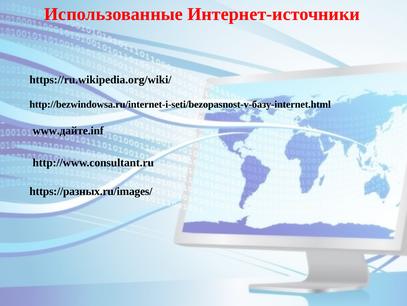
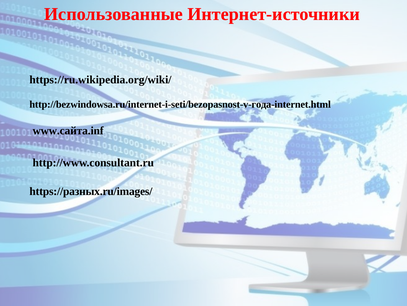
http://bezwindowsa.ru/internet-i-seti/bezopasnost-v-базу-internet.html: http://bezwindowsa.ru/internet-i-seti/bezopasnost-v-базу-internet.html -> http://bezwindowsa.ru/internet-i-seti/bezopasnost-v-года-internet.html
www.дайте.inf: www.дайте.inf -> www.сайта.inf
